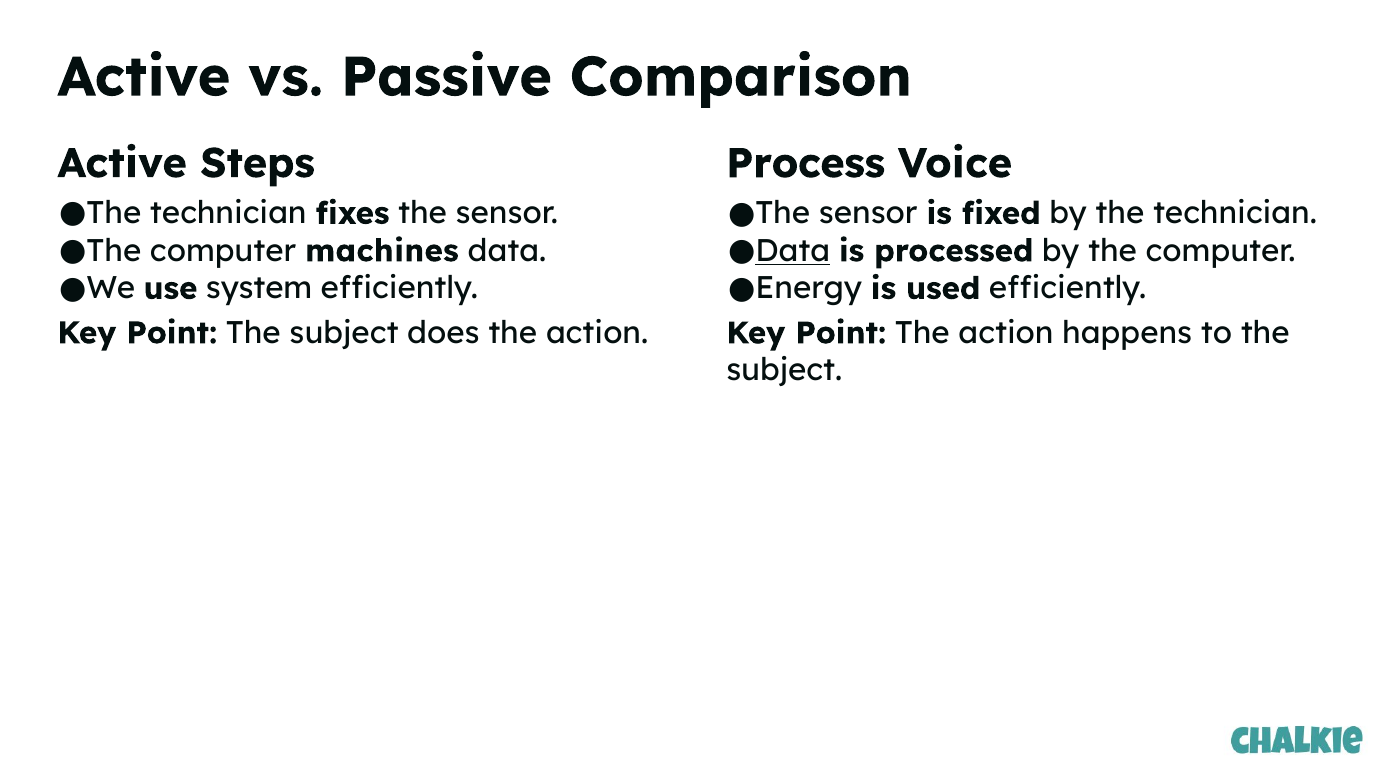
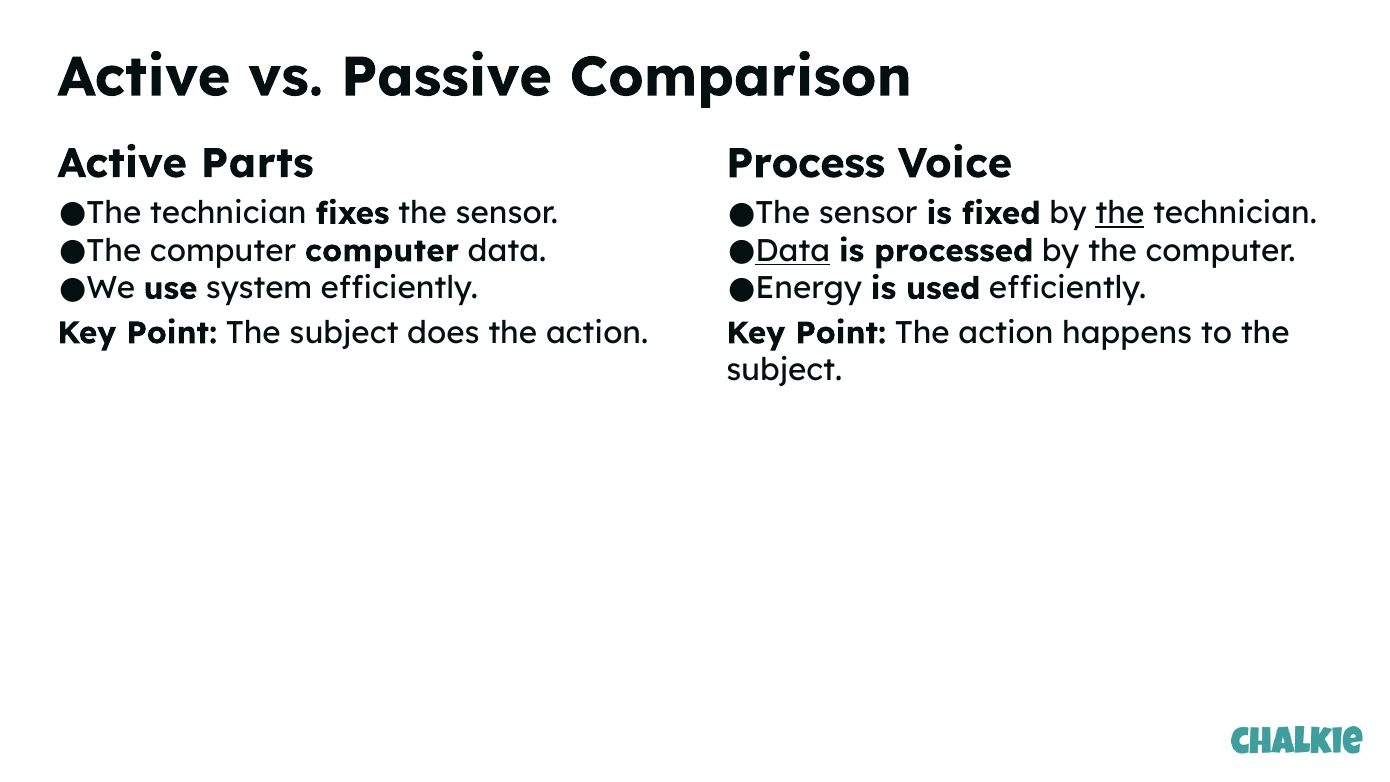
Steps: Steps -> Parts
the at (1120, 213) underline: none -> present
computer machines: machines -> computer
